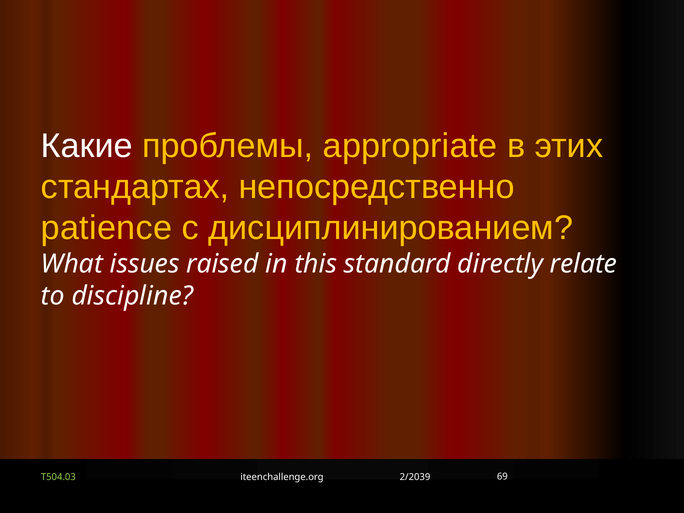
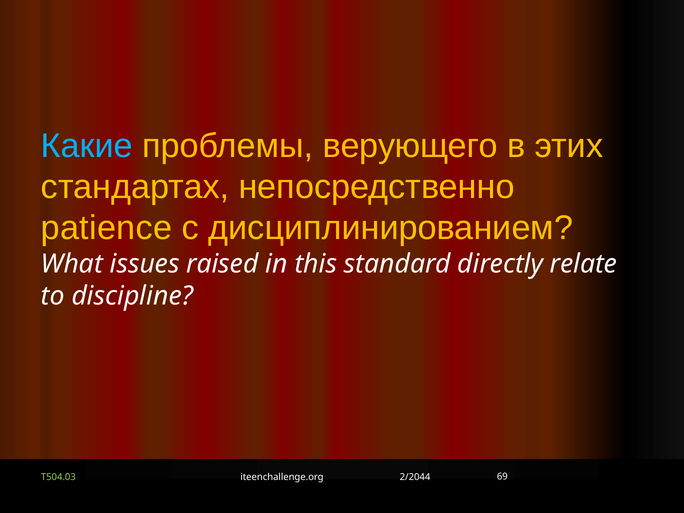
Какие colour: white -> light blue
appropriate: appropriate -> верующего
2/2039: 2/2039 -> 2/2044
